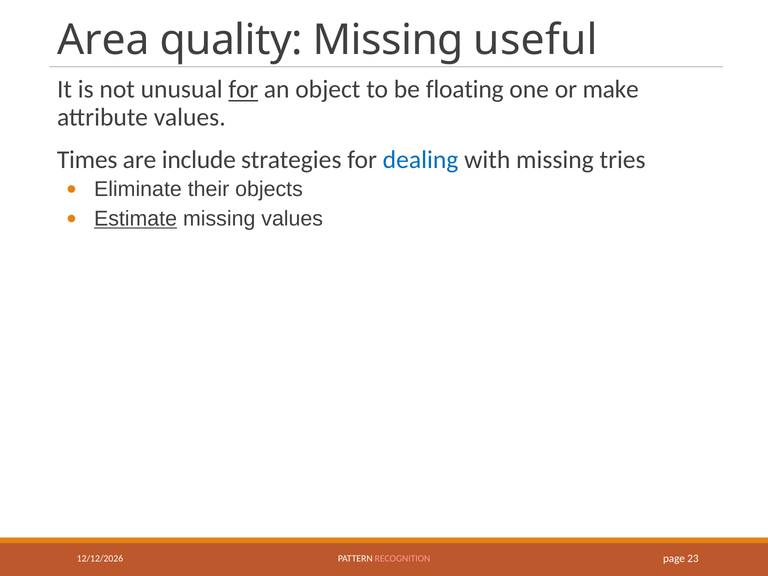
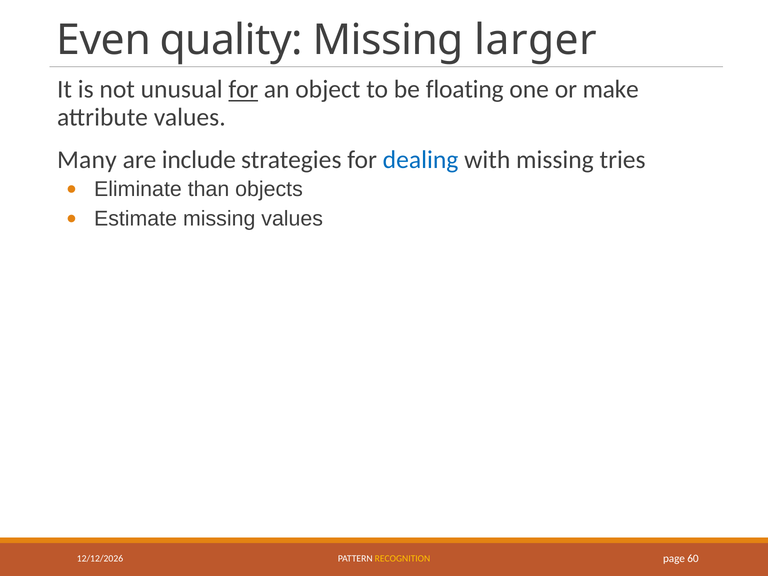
Area: Area -> Even
useful: useful -> larger
Times: Times -> Many
their: their -> than
Estimate underline: present -> none
RECOGNITION colour: pink -> yellow
23: 23 -> 60
